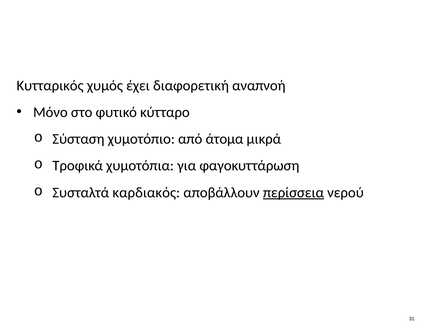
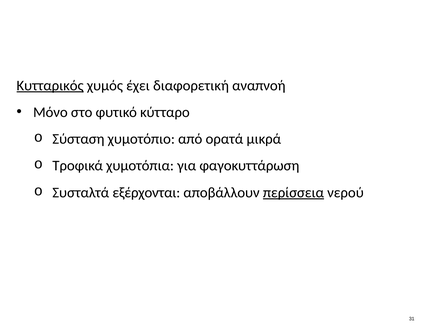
Κυτταρικός underline: none -> present
άτομα: άτομα -> ορατά
καρδιακός: καρδιακός -> εξέρχονται
